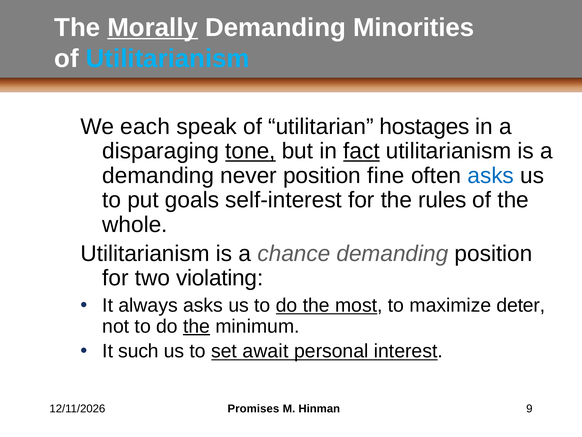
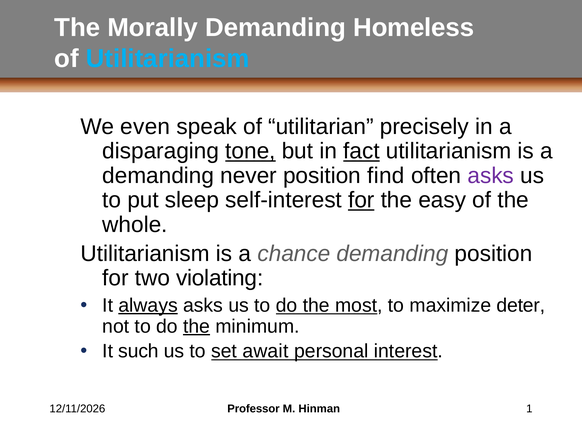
Morally underline: present -> none
Minorities: Minorities -> Homeless
each: each -> even
hostages: hostages -> precisely
fine: fine -> find
asks at (491, 175) colour: blue -> purple
goals: goals -> sleep
for at (361, 200) underline: none -> present
rules: rules -> easy
always underline: none -> present
Promises: Promises -> Professor
9: 9 -> 1
